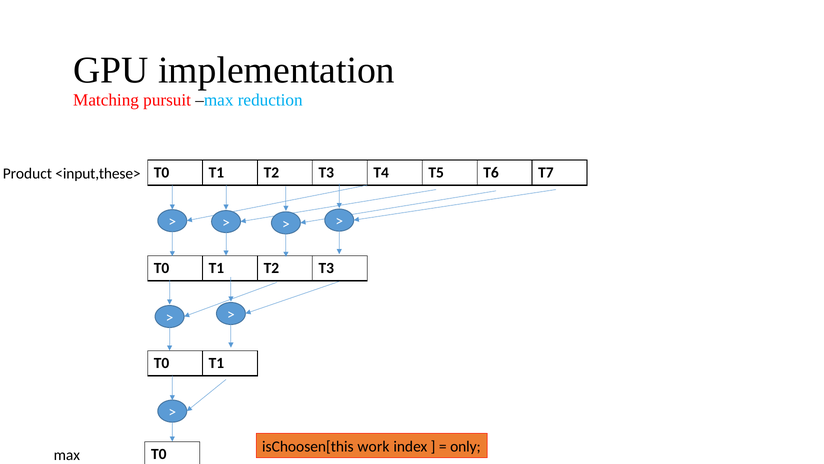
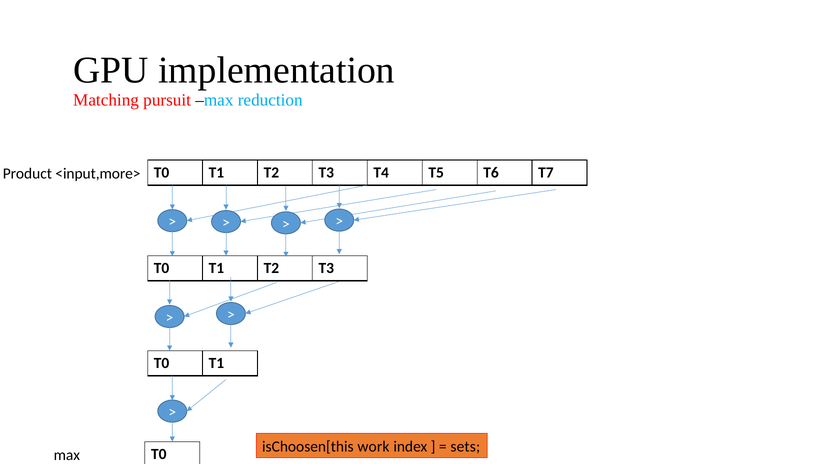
<input,these>: <input,these> -> <input,more>
only: only -> sets
